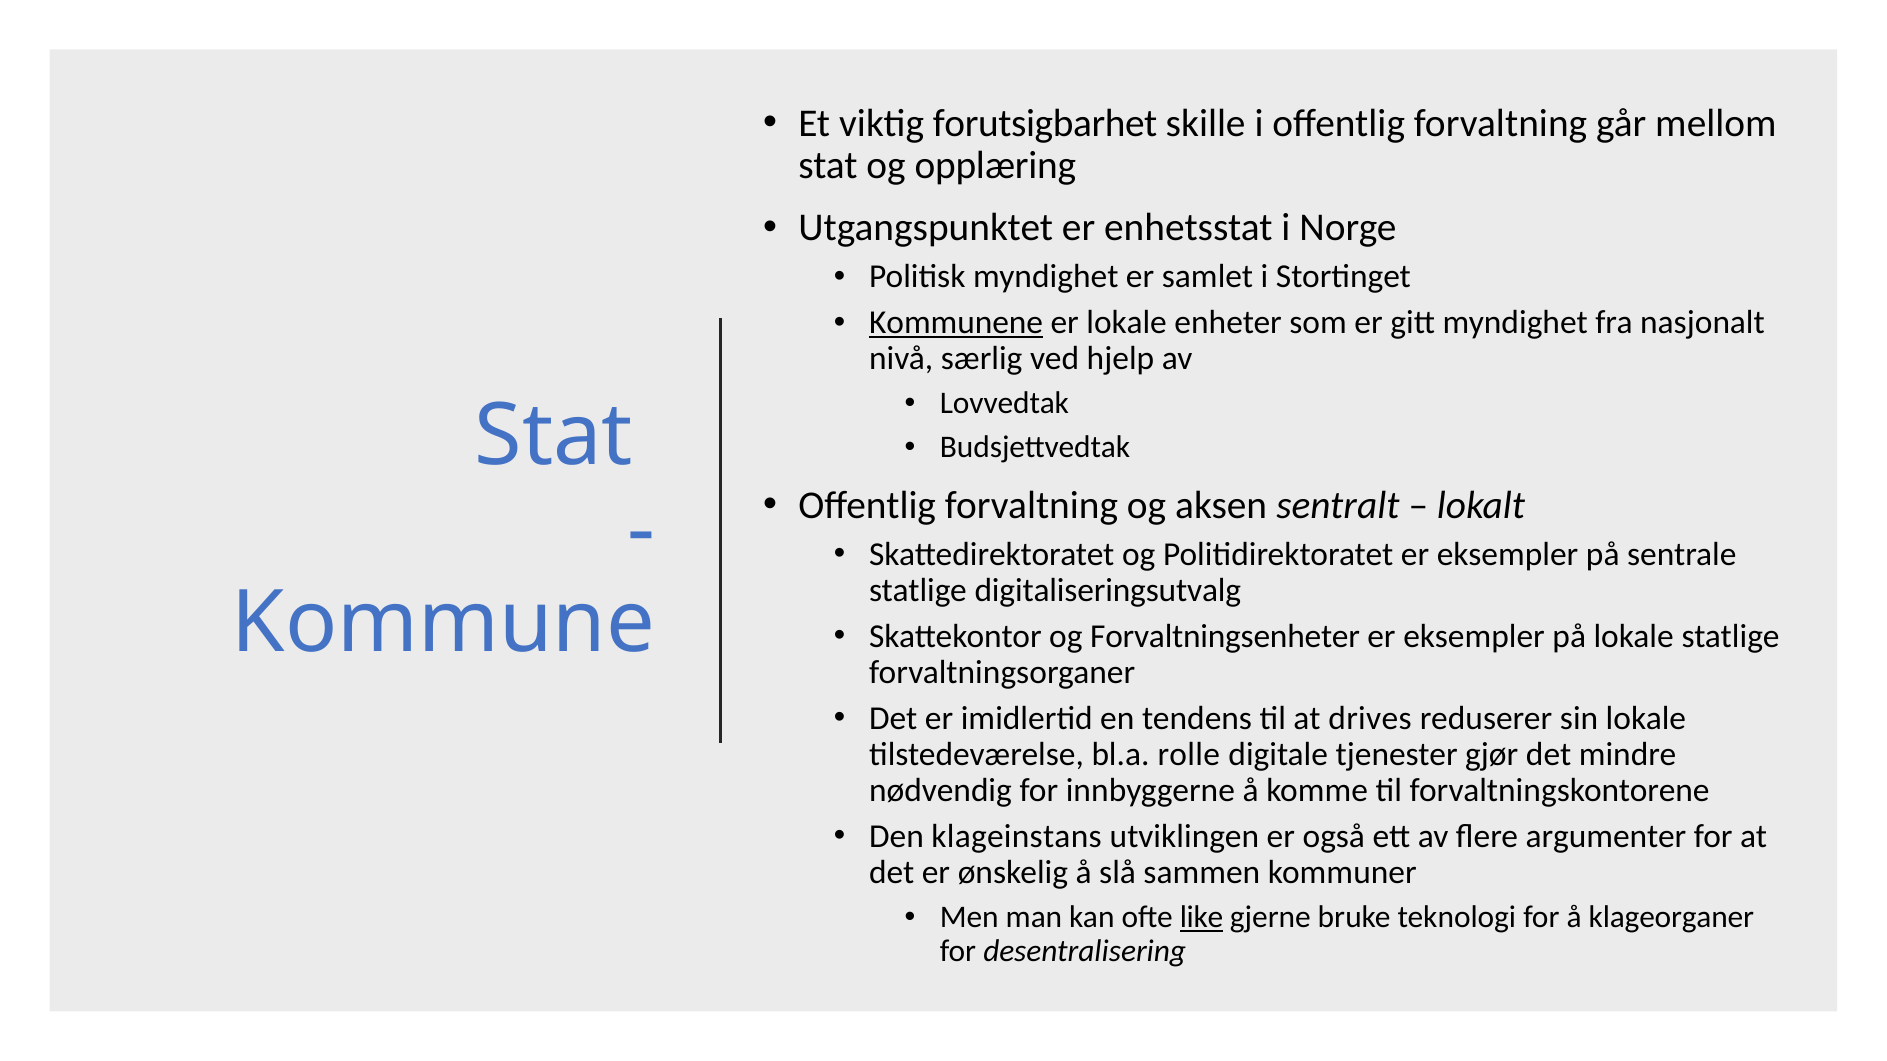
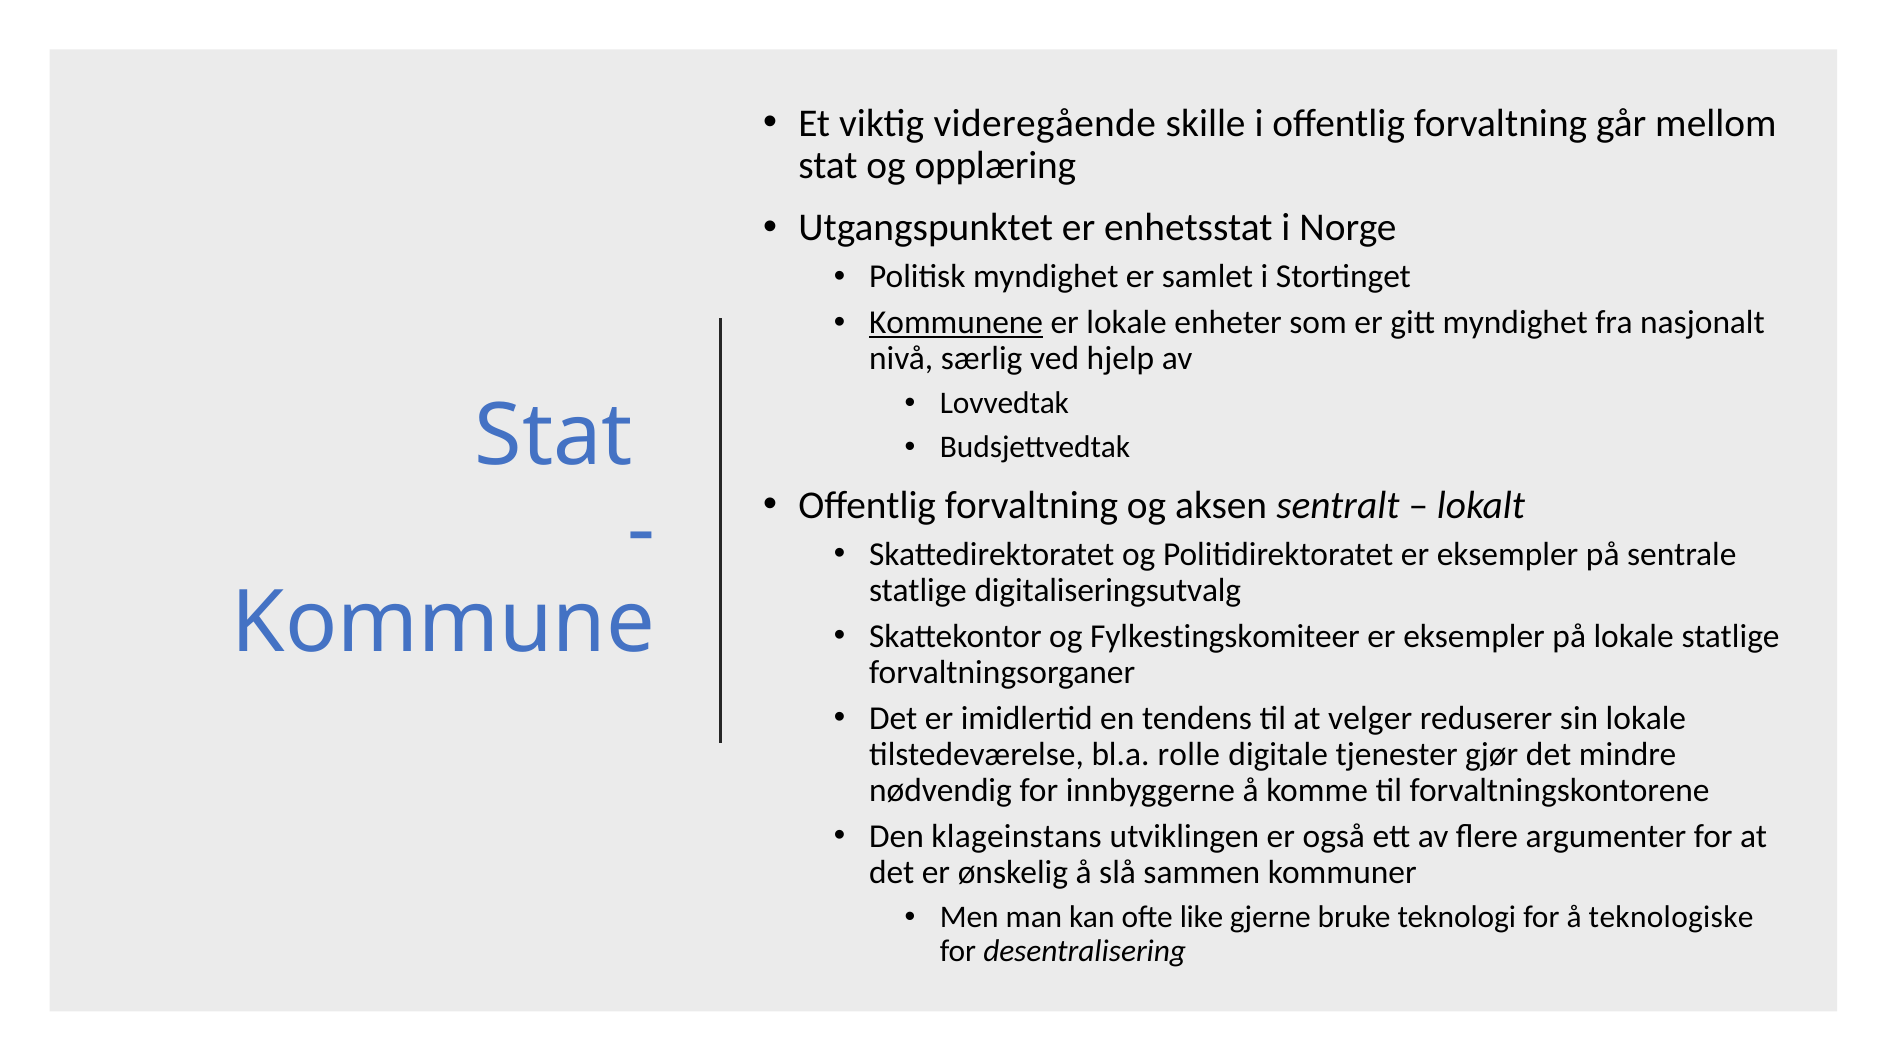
forutsigbarhet: forutsigbarhet -> videregående
Forvaltningsenheter: Forvaltningsenheter -> Fylkestingskomiteer
drives: drives -> velger
like underline: present -> none
klageorganer: klageorganer -> teknologiske
